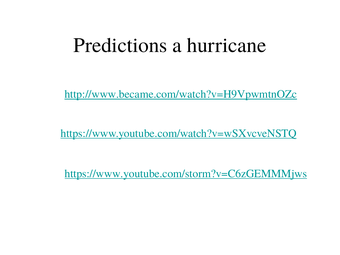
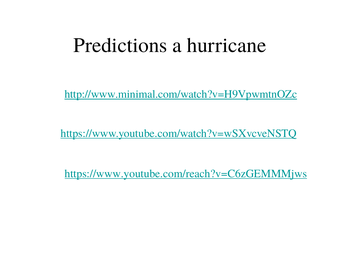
http://www.became.com/watch?v=H9VpwmtnOZc: http://www.became.com/watch?v=H9VpwmtnOZc -> http://www.minimal.com/watch?v=H9VpwmtnOZc
https://www.youtube.com/storm?v=C6zGEMMMjws: https://www.youtube.com/storm?v=C6zGEMMMjws -> https://www.youtube.com/reach?v=C6zGEMMMjws
